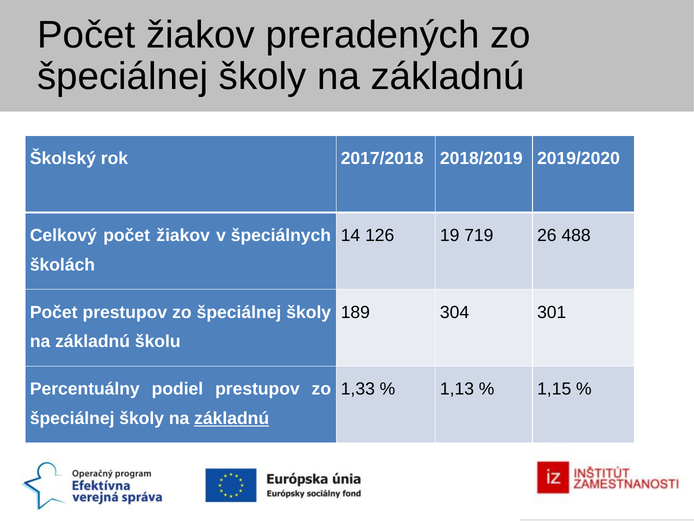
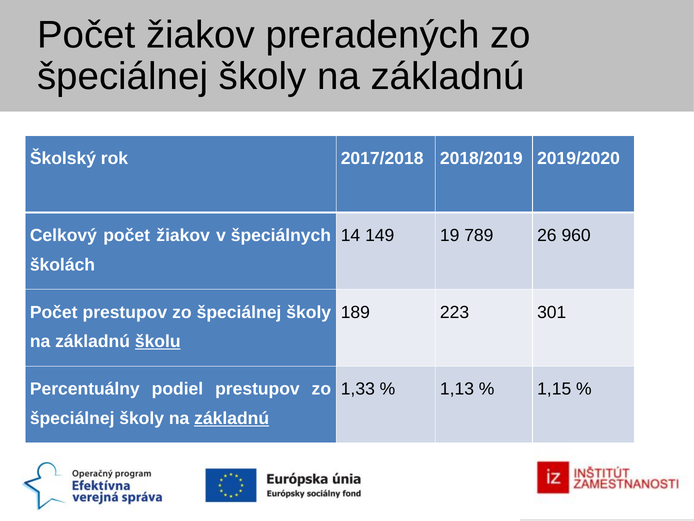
126: 126 -> 149
719: 719 -> 789
488: 488 -> 960
304: 304 -> 223
školu underline: none -> present
